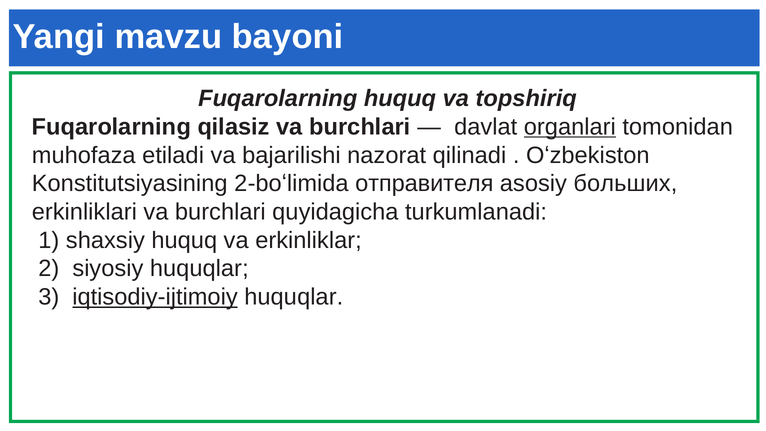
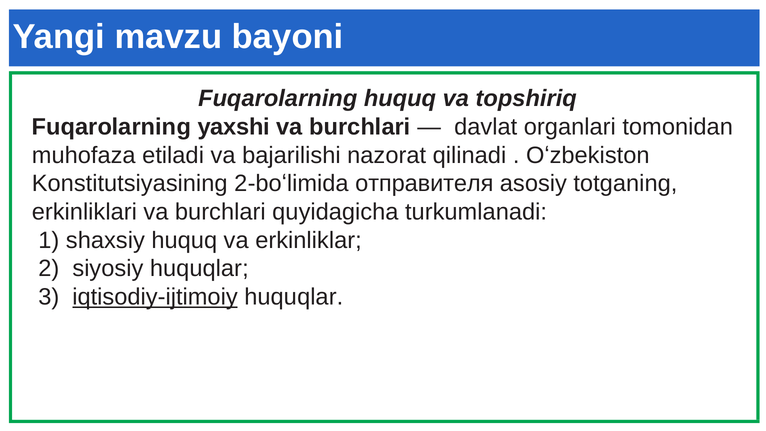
qilasiz: qilasiz -> yaxshi
organlari underline: present -> none
больших: больших -> totganing
